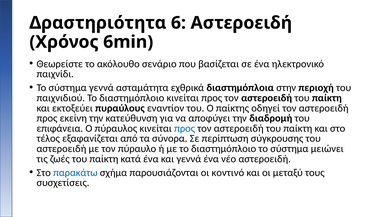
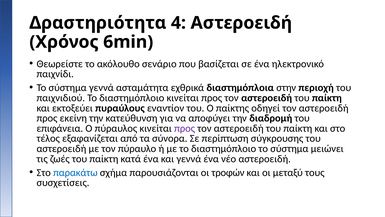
6: 6 -> 4
προς at (185, 128) colour: blue -> purple
κοντινό: κοντινό -> τροφών
